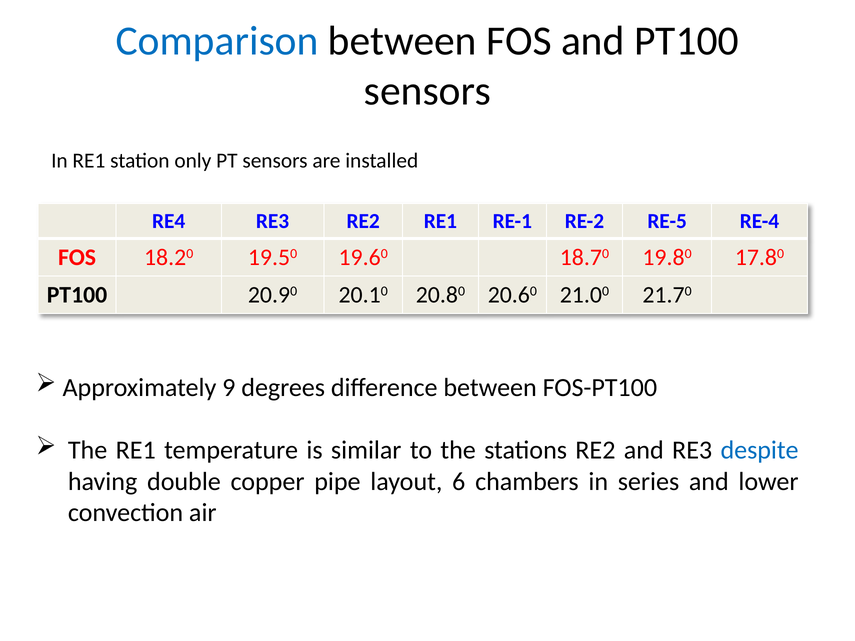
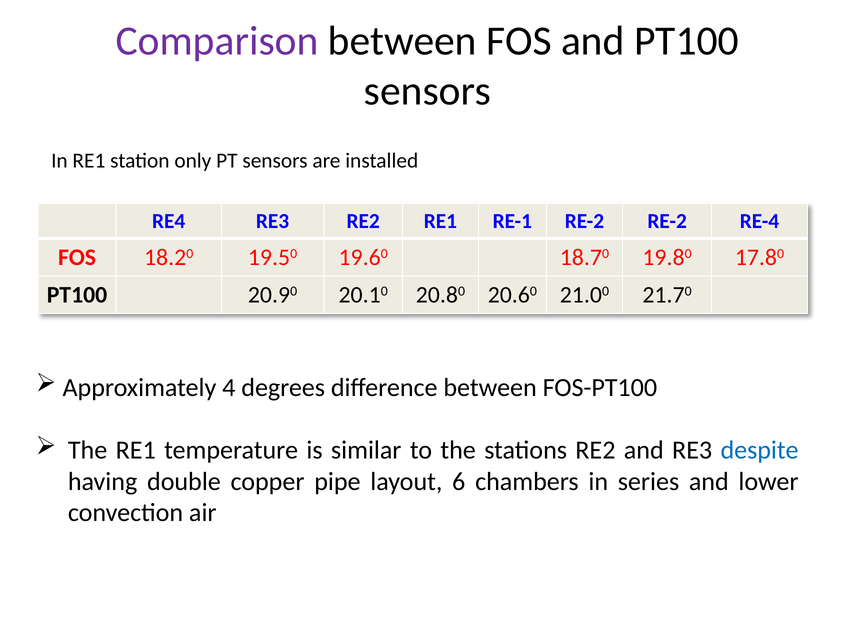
Comparison colour: blue -> purple
RE-2 RE-5: RE-5 -> RE-2
9: 9 -> 4
